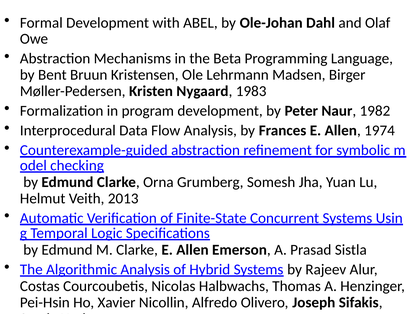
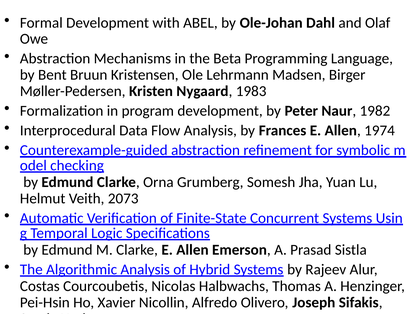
2013: 2013 -> 2073
